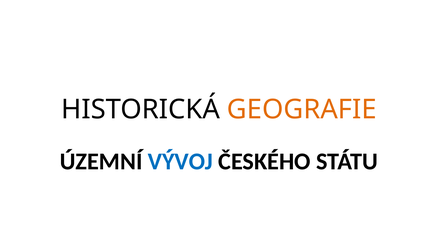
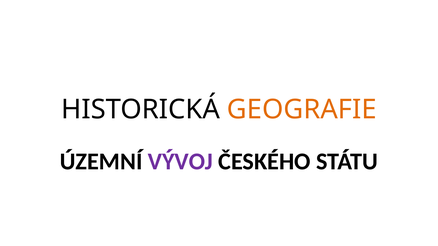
VÝVOJ colour: blue -> purple
